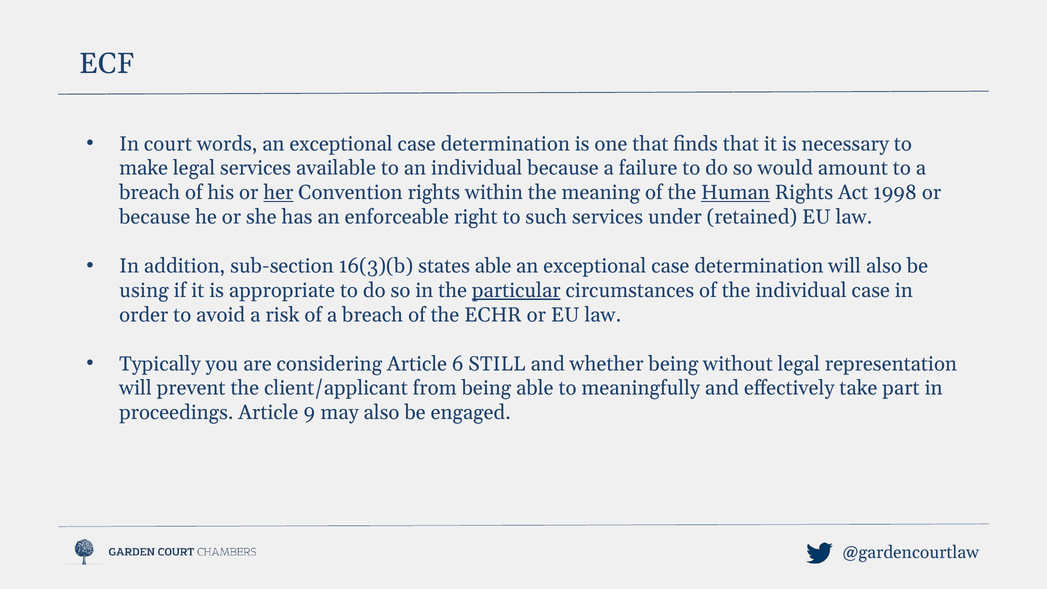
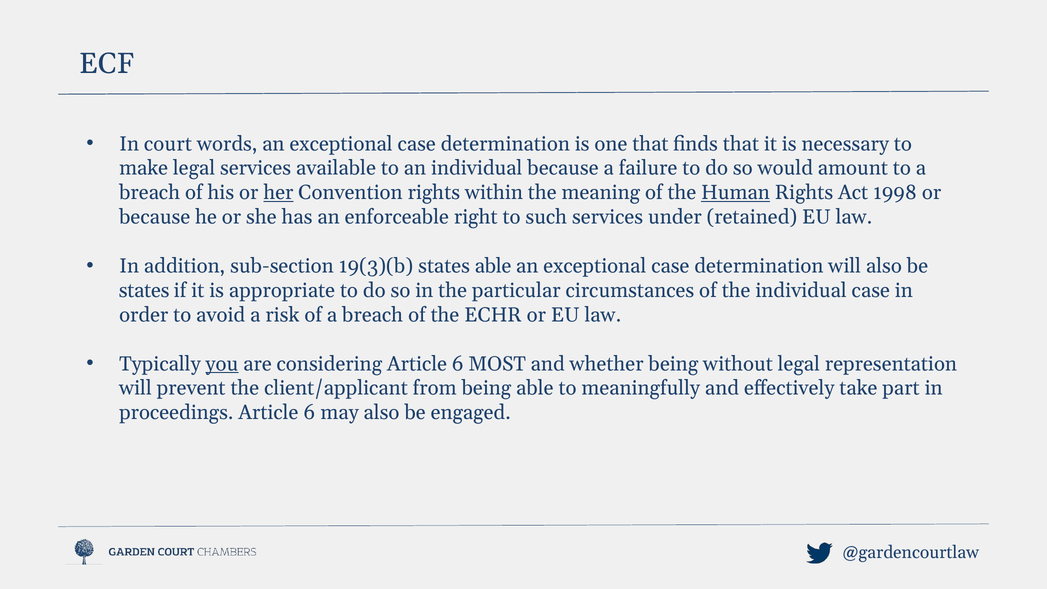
16(3)(b: 16(3)(b -> 19(3)(b
using at (144, 290): using -> states
particular underline: present -> none
you underline: none -> present
STILL: STILL -> MOST
proceedings Article 9: 9 -> 6
